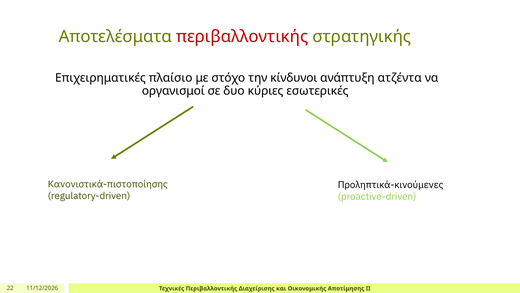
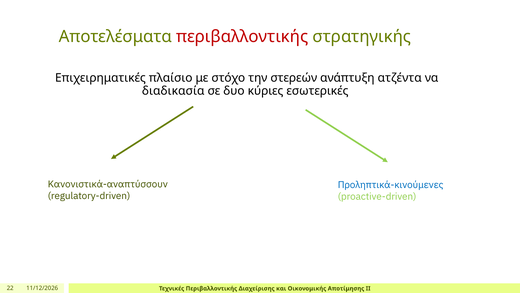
κίνδυνοι: κίνδυνοι -> στερεών
οργανισμοί: οργανισμοί -> διαδικασία
Κανονιστικά-πιστοποίησης: Κανονιστικά-πιστοποίησης -> Κανονιστικά-αναπτύσσουν
Προληπτικά-κινούμενες colour: black -> blue
